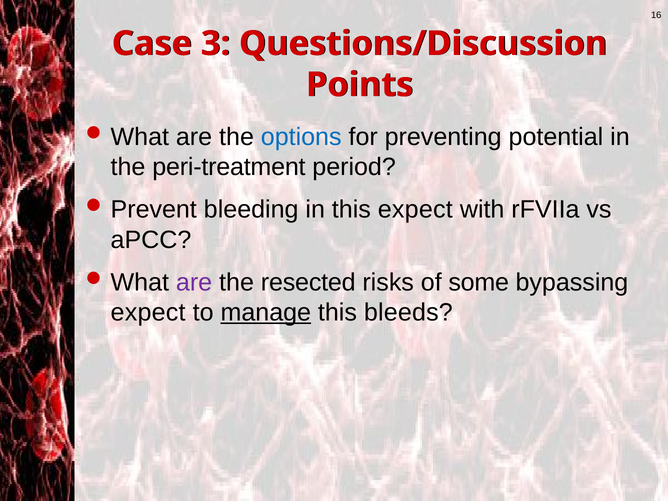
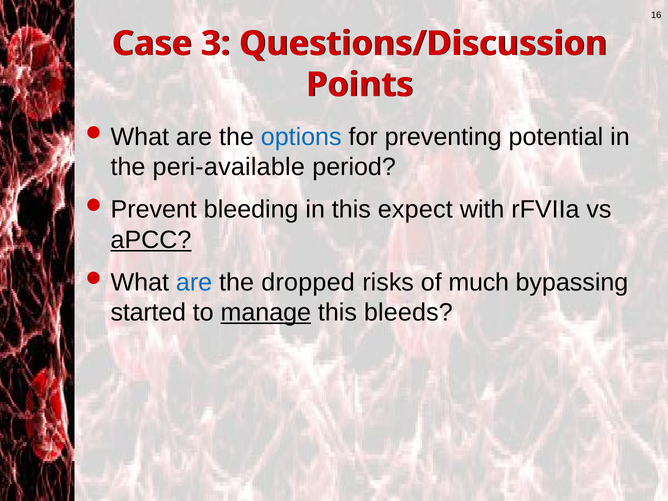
peri-treatment: peri-treatment -> peri-available
aPCC underline: none -> present
are at (194, 282) colour: purple -> blue
resected: resected -> dropped
some: some -> much
expect at (148, 313): expect -> started
